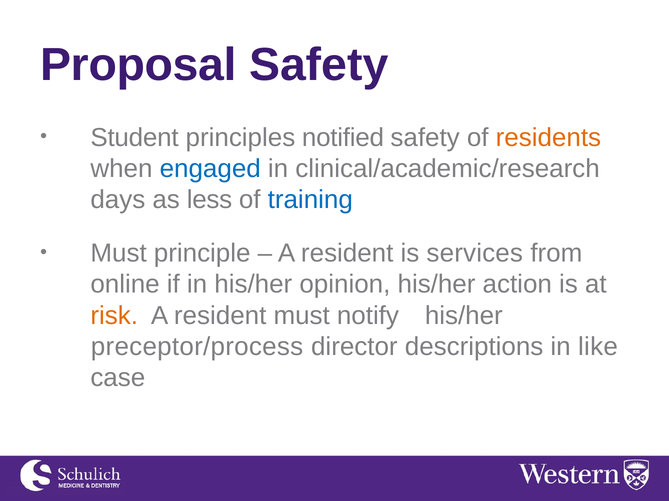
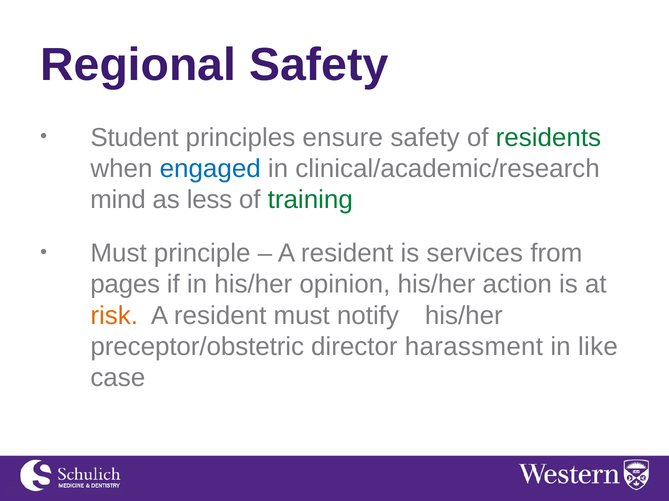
Proposal: Proposal -> Regional
notified: notified -> ensure
residents colour: orange -> green
days: days -> mind
training colour: blue -> green
online: online -> pages
preceptor/process: preceptor/process -> preceptor/obstetric
descriptions: descriptions -> harassment
